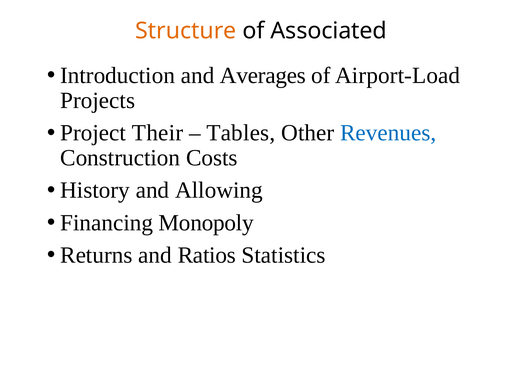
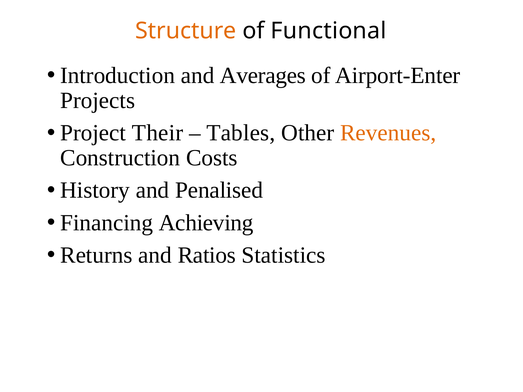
Associated: Associated -> Functional
Airport-Load: Airport-Load -> Airport-Enter
Revenues colour: blue -> orange
Allowing: Allowing -> Penalised
Monopoly: Monopoly -> Achieving
